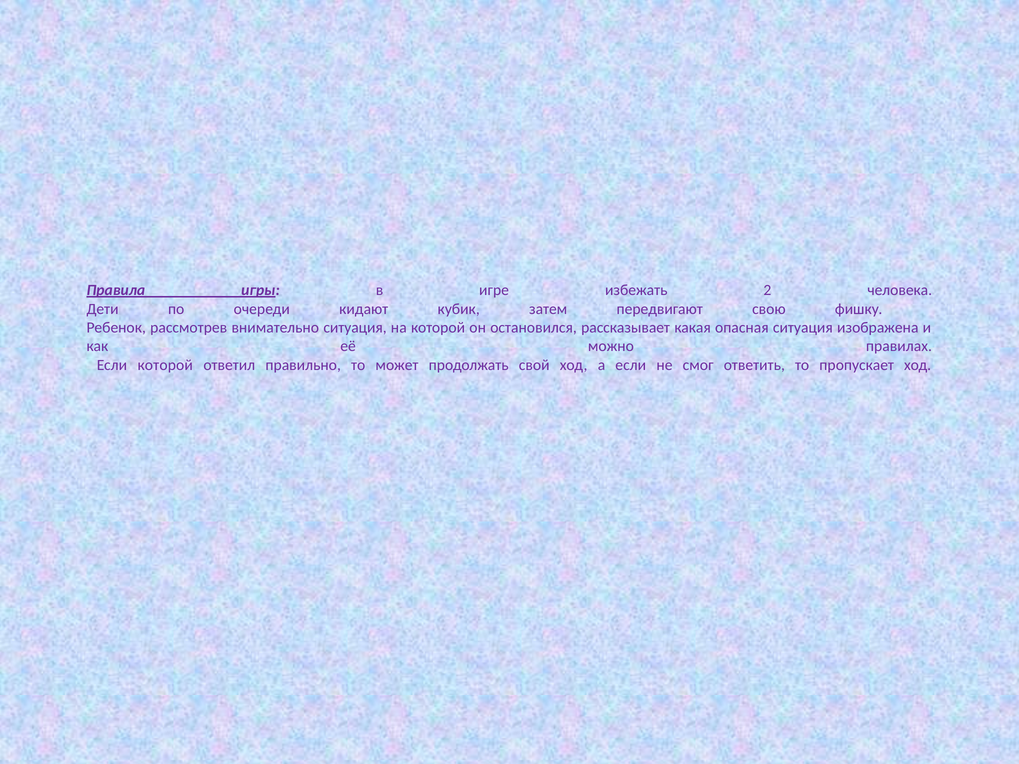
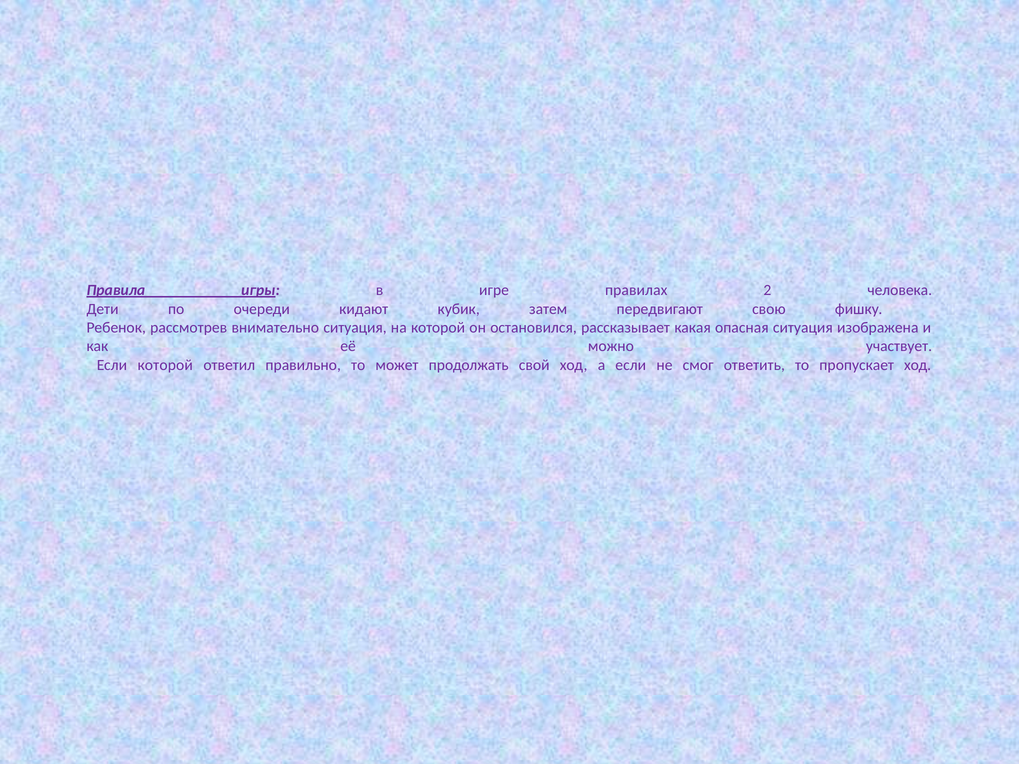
избежать: избежать -> правилах
правилах: правилах -> участвует
